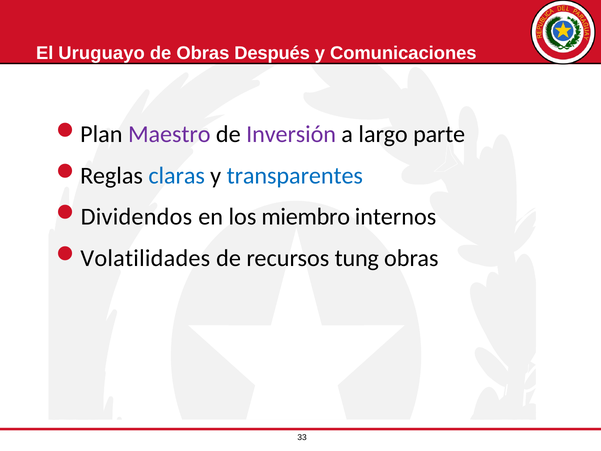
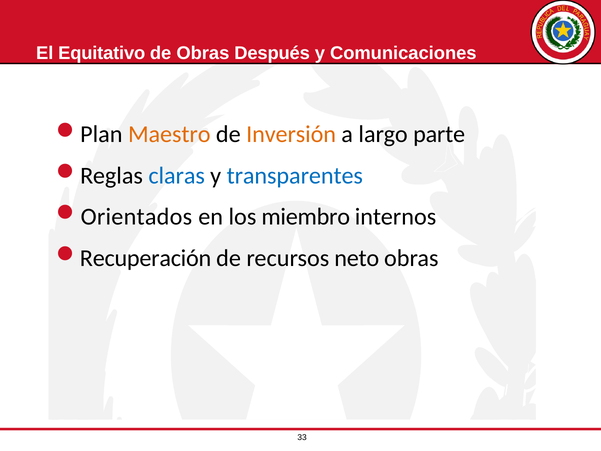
Uruguayo: Uruguayo -> Equitativo
Maestro colour: purple -> orange
Inversión colour: purple -> orange
Dividendos: Dividendos -> Orientados
Volatilidades: Volatilidades -> Recuperación
tung: tung -> neto
